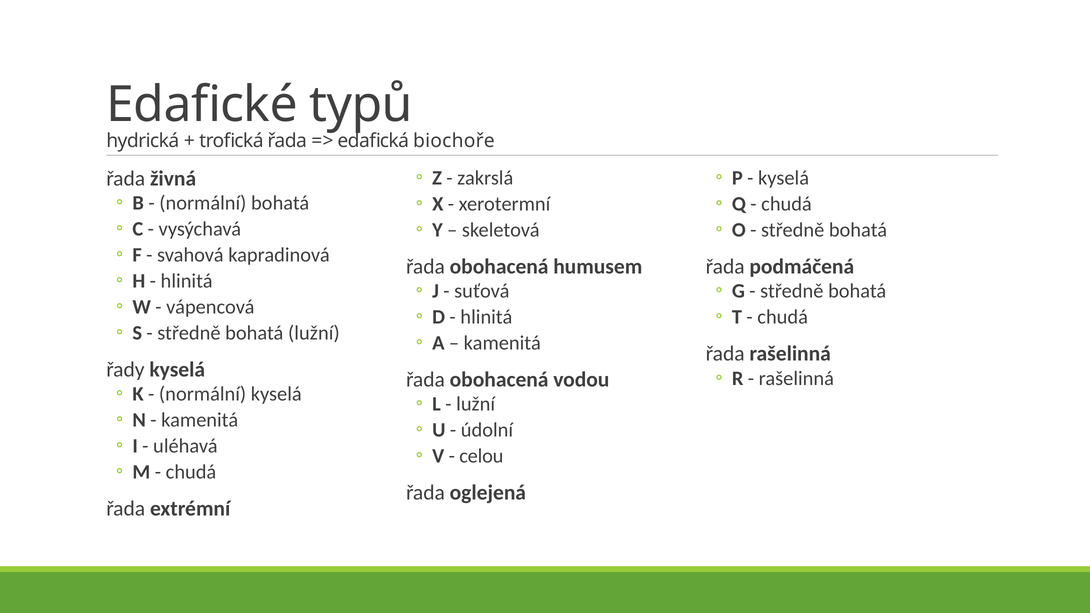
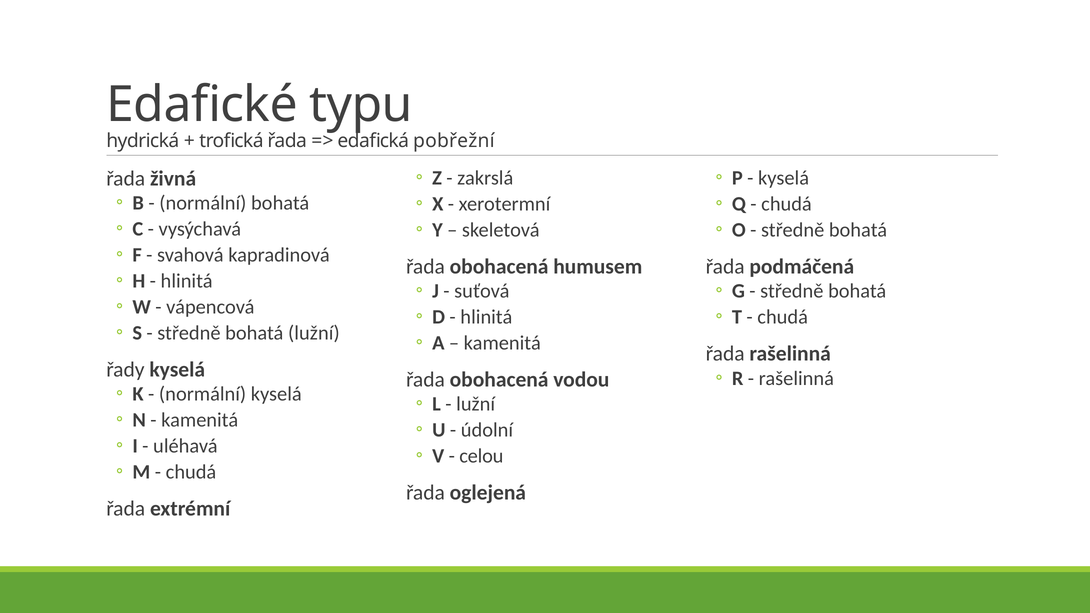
typů: typů -> typu
biochoře: biochoře -> pobřežní
